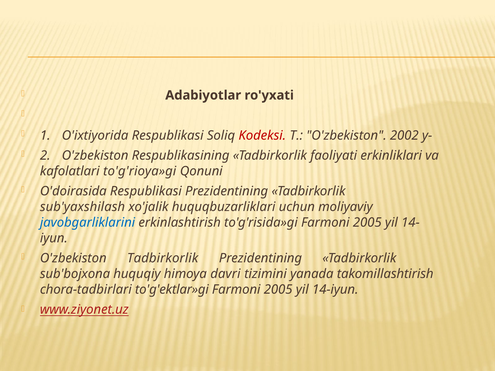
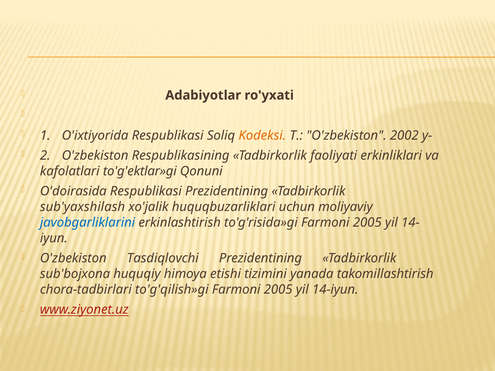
Kodeksi colour: red -> orange
to'g'rioya»gi: to'g'rioya»gi -> to'g'ektlar»gi
O'zbekiston Tadbirkorlik: Tadbirkorlik -> Tasdiqlovchi
davri: davri -> etishi
to'g'ektlar»gi: to'g'ektlar»gi -> to'g'qilish»gi
